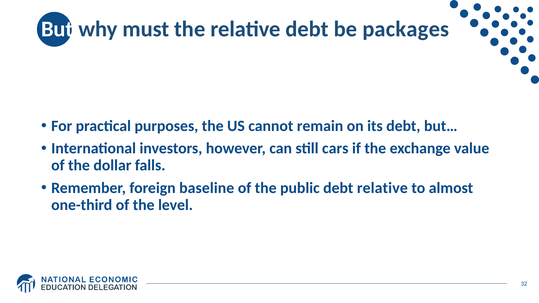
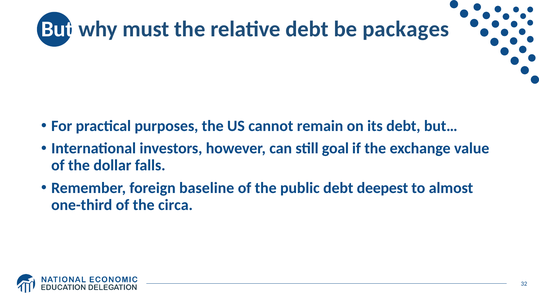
cars: cars -> goal
debt relative: relative -> deepest
level: level -> circa
